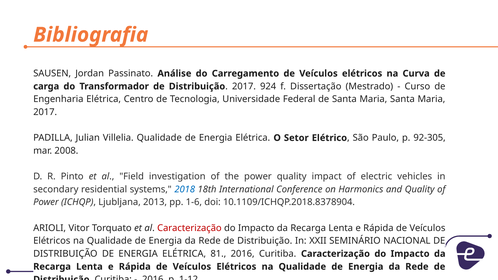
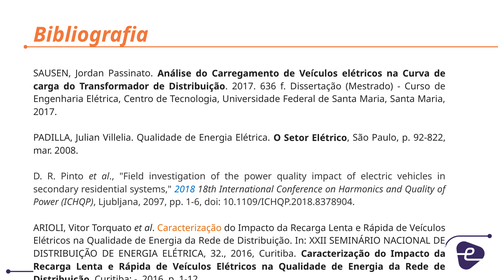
924: 924 -> 636
92-305: 92-305 -> 92-822
2013: 2013 -> 2097
Caracterização at (189, 228) colour: red -> orange
81: 81 -> 32
